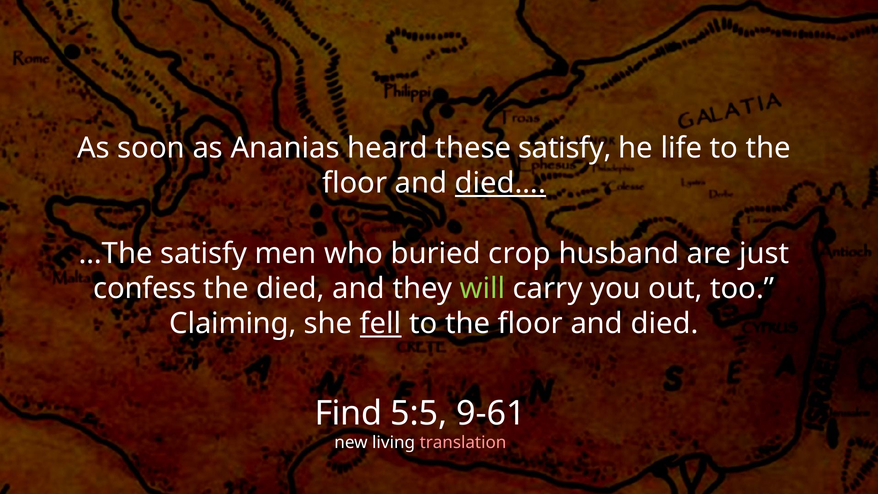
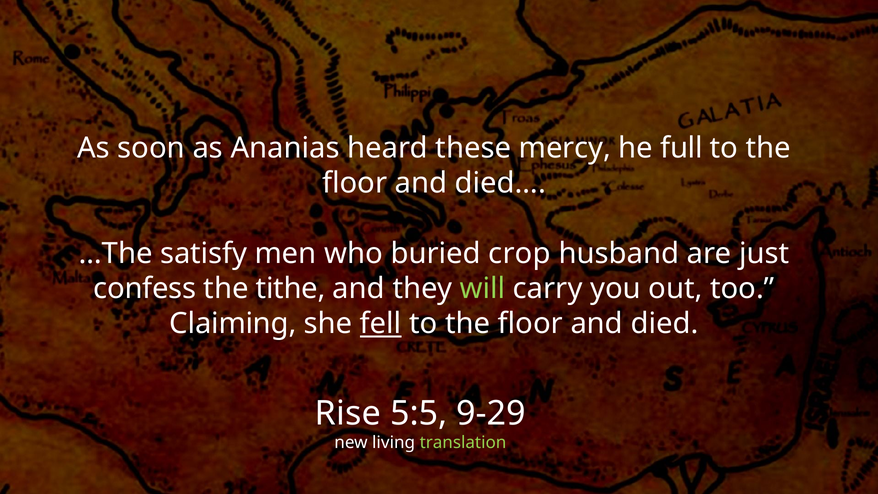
these satisfy: satisfy -> mercy
life: life -> full
died… underline: present -> none
the died: died -> tithe
Find: Find -> Rise
9-61: 9-61 -> 9-29
translation colour: pink -> light green
